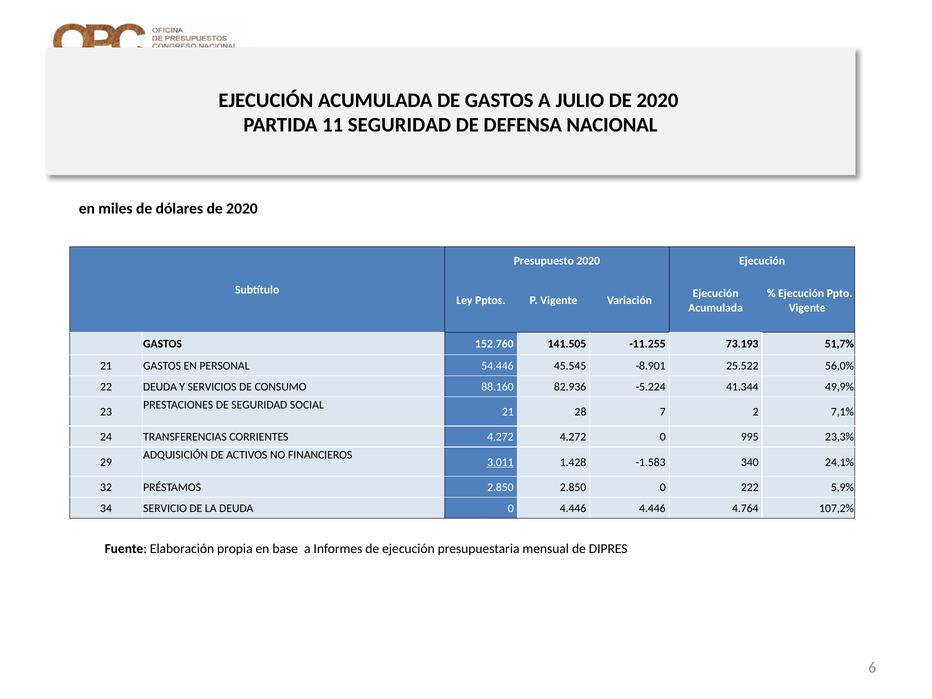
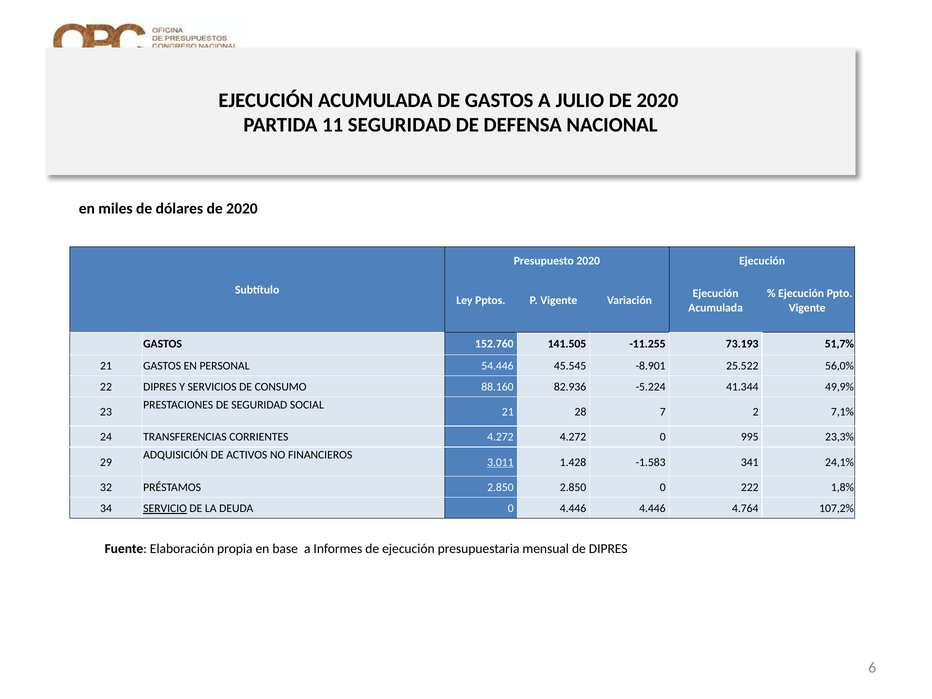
22 DEUDA: DEUDA -> DIPRES
340: 340 -> 341
5,9%: 5,9% -> 1,8%
SERVICIO underline: none -> present
